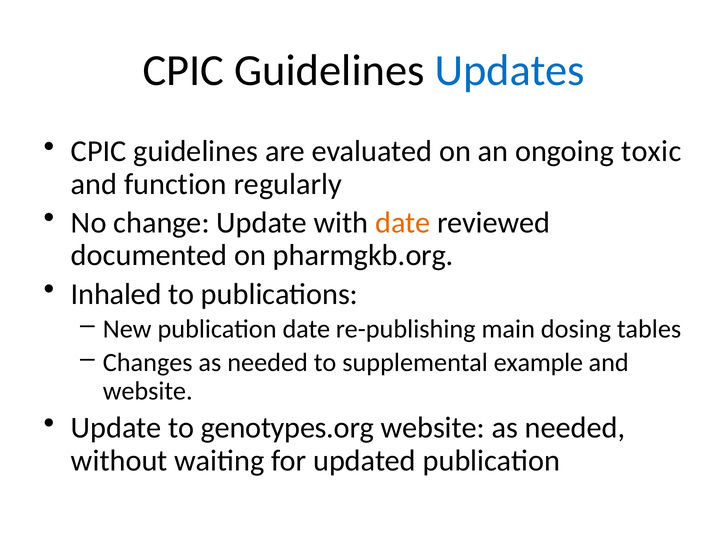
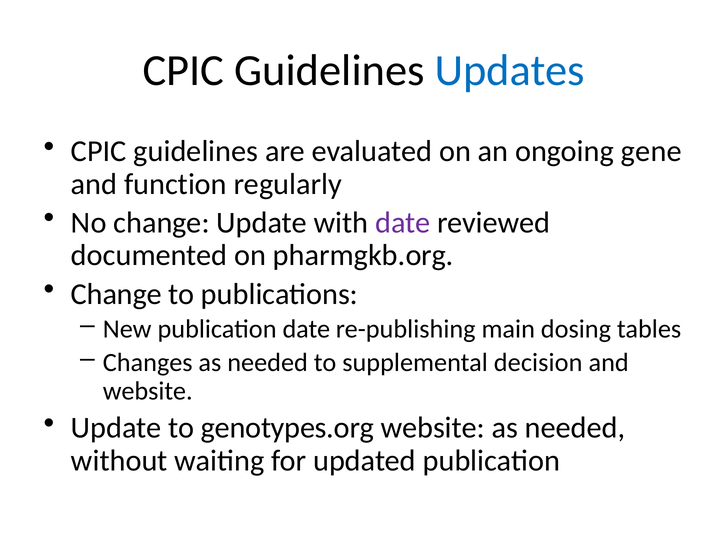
toxic: toxic -> gene
date at (403, 223) colour: orange -> purple
Inhaled at (116, 294): Inhaled -> Change
example: example -> decision
